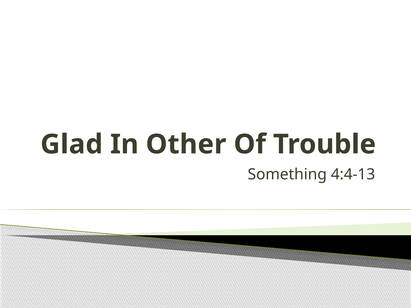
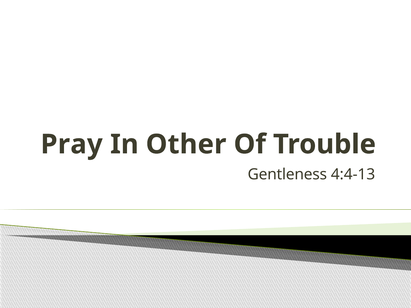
Glad: Glad -> Pray
Something: Something -> Gentleness
